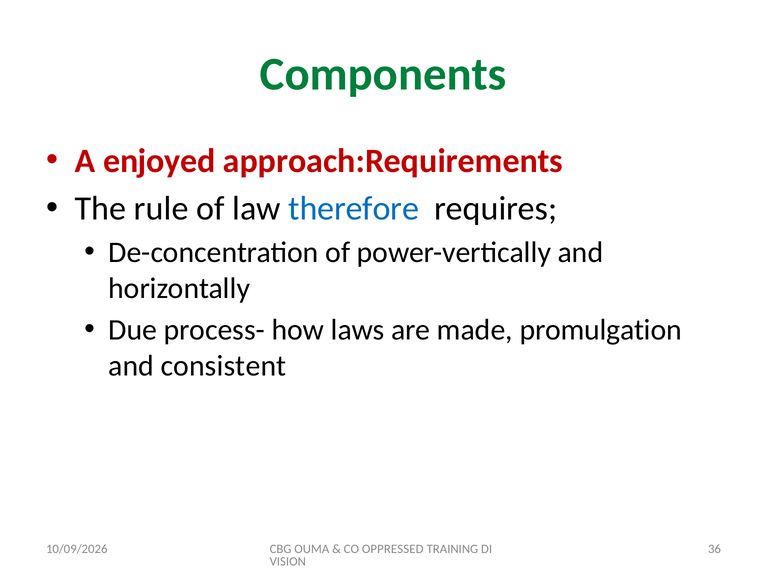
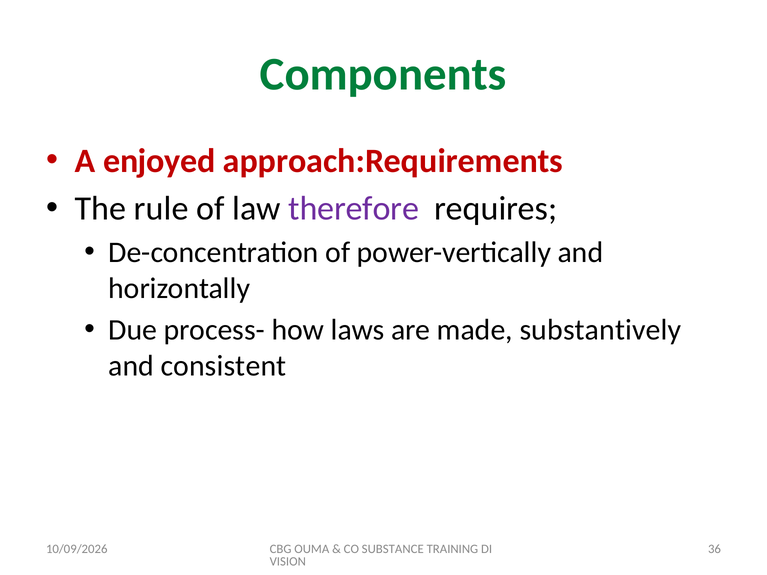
therefore colour: blue -> purple
promulgation: promulgation -> substantively
OPPRESSED: OPPRESSED -> SUBSTANCE
